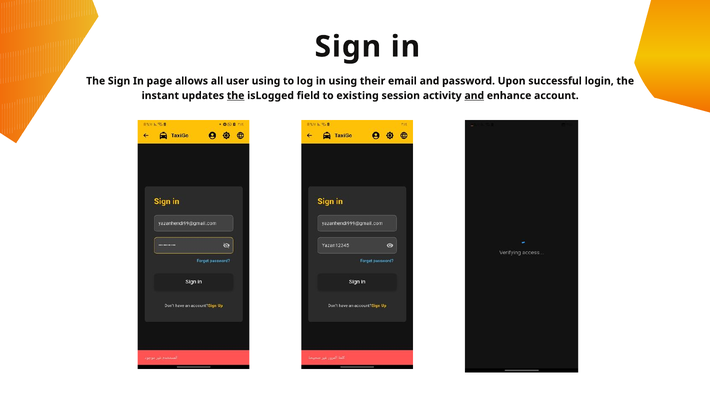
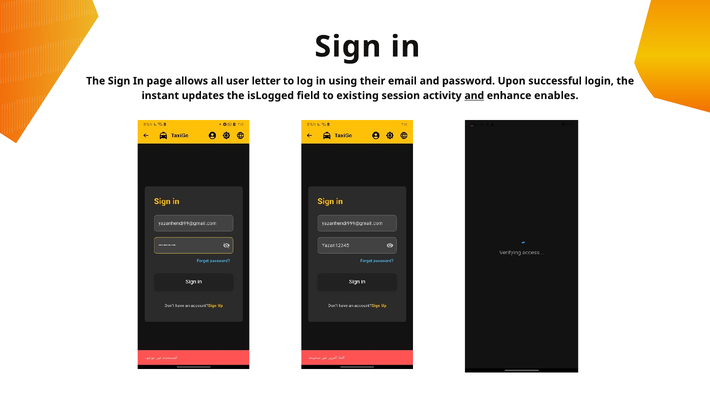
user using: using -> letter
the at (236, 96) underline: present -> none
account: account -> enables
